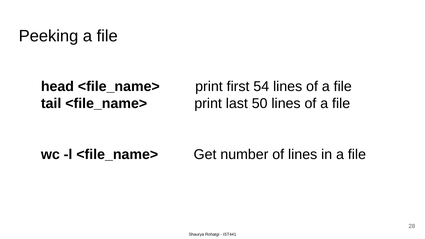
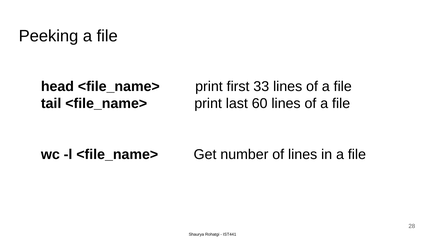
54: 54 -> 33
50: 50 -> 60
